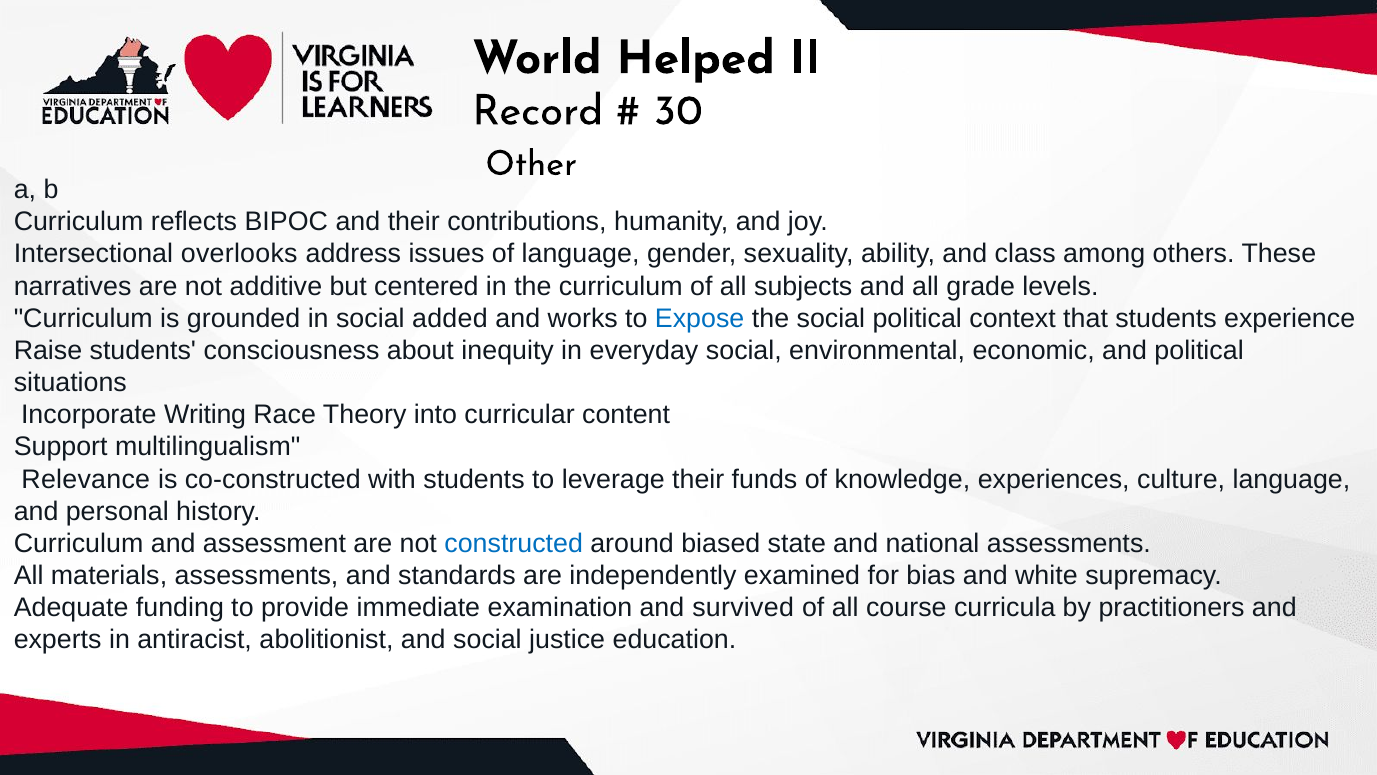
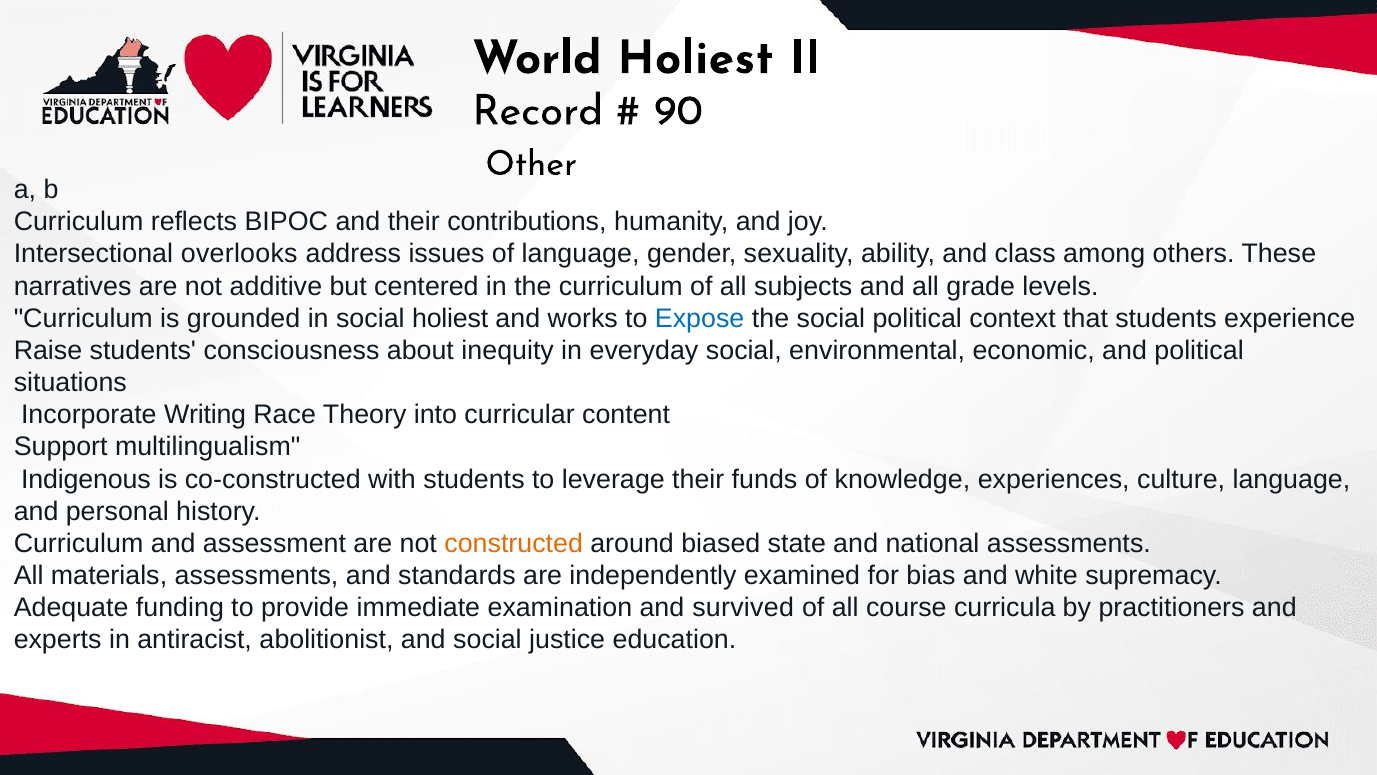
World Helped: Helped -> Holiest
30: 30 -> 90
social added: added -> holiest
Relevance: Relevance -> Indigenous
constructed colour: blue -> orange
